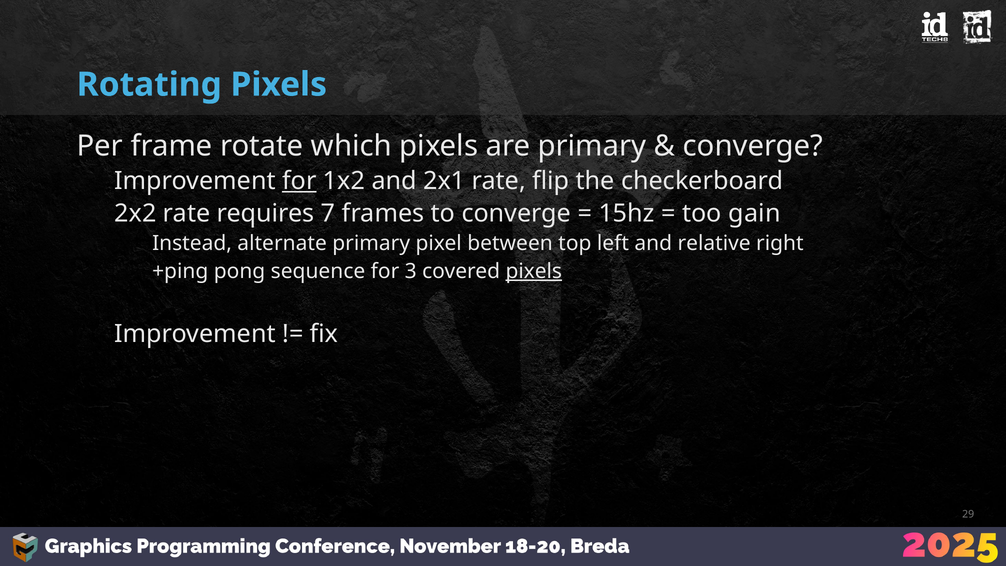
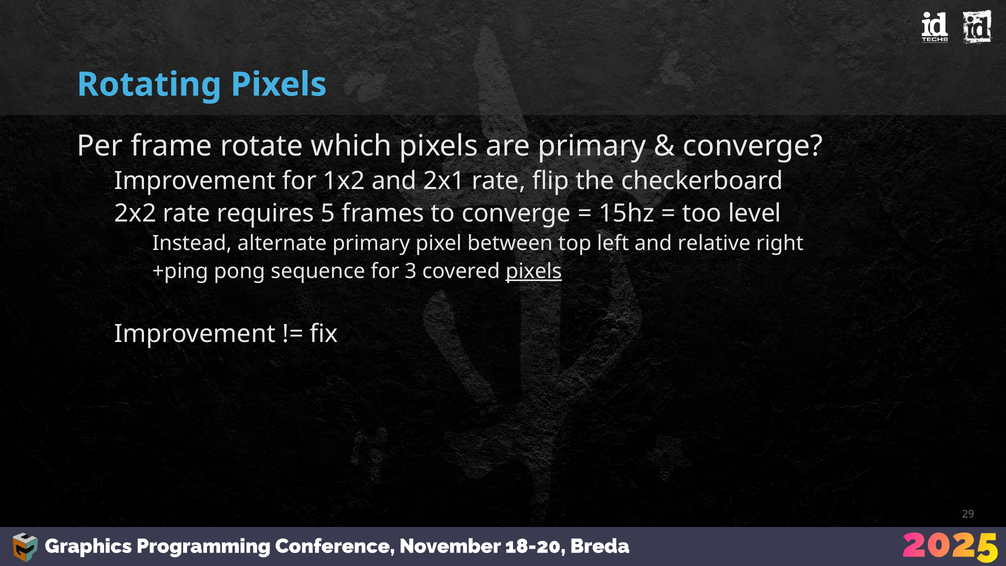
for at (299, 181) underline: present -> none
7: 7 -> 5
gain: gain -> level
